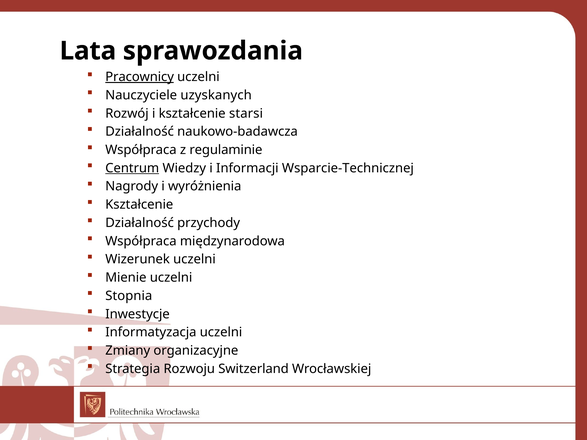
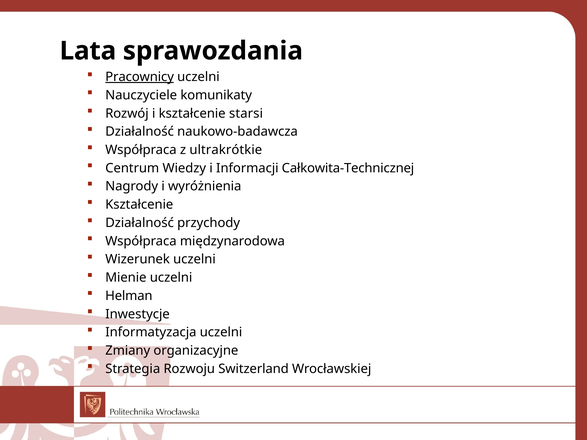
uzyskanych: uzyskanych -> komunikaty
regulaminie: regulaminie -> ultrakrótkie
Centrum underline: present -> none
Wsparcie-Technicznej: Wsparcie-Technicznej -> Całkowita-Technicznej
Stopnia: Stopnia -> Helman
